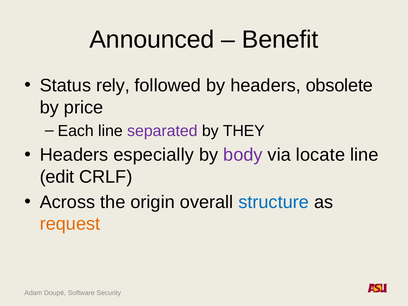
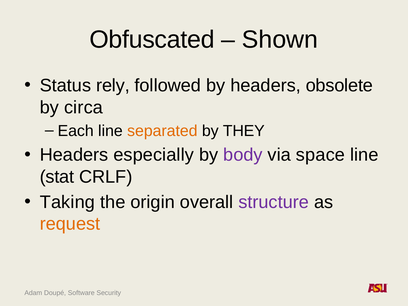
Announced: Announced -> Obfuscated
Benefit: Benefit -> Shown
price: price -> circa
separated colour: purple -> orange
locate: locate -> space
edit: edit -> stat
Across: Across -> Taking
structure colour: blue -> purple
